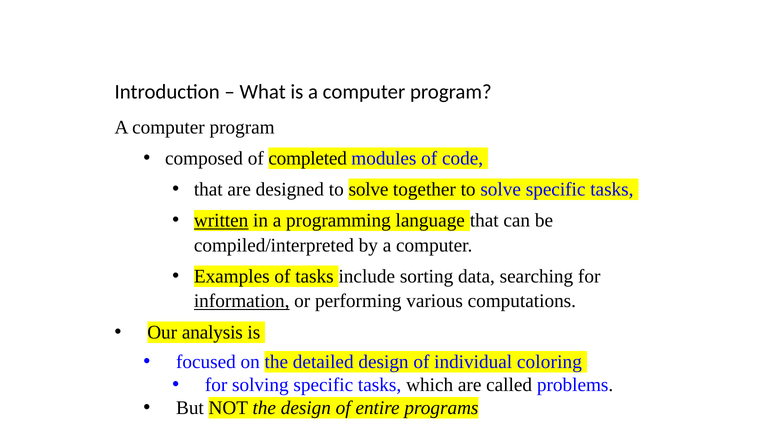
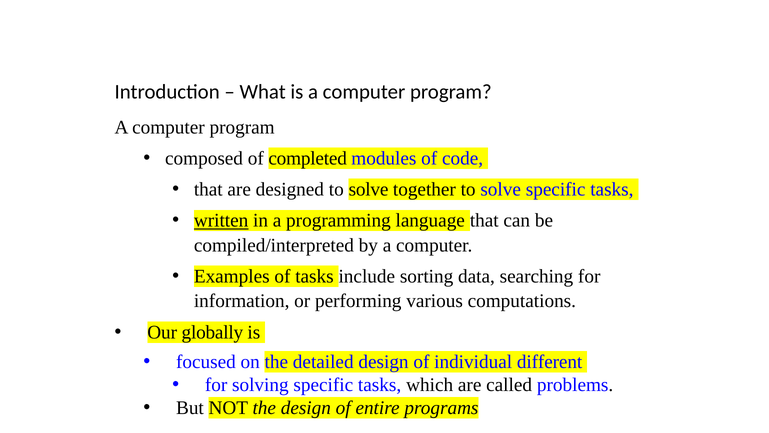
information underline: present -> none
analysis: analysis -> globally
coloring: coloring -> different
